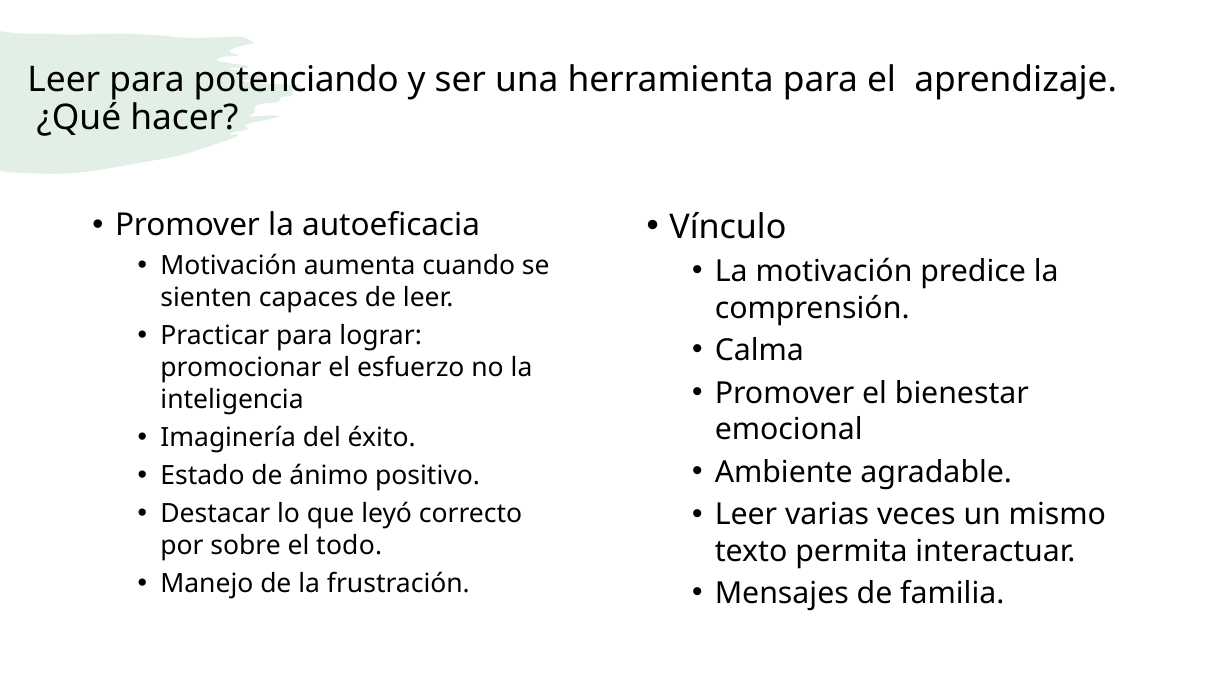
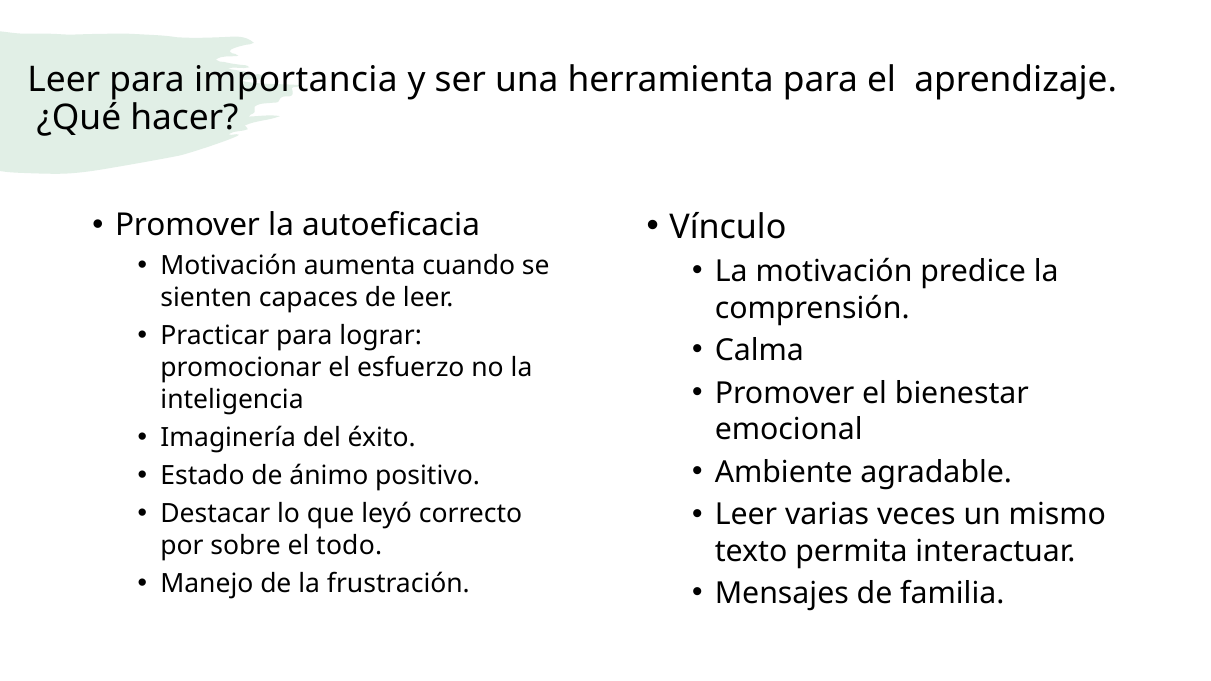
potenciando: potenciando -> importancia
